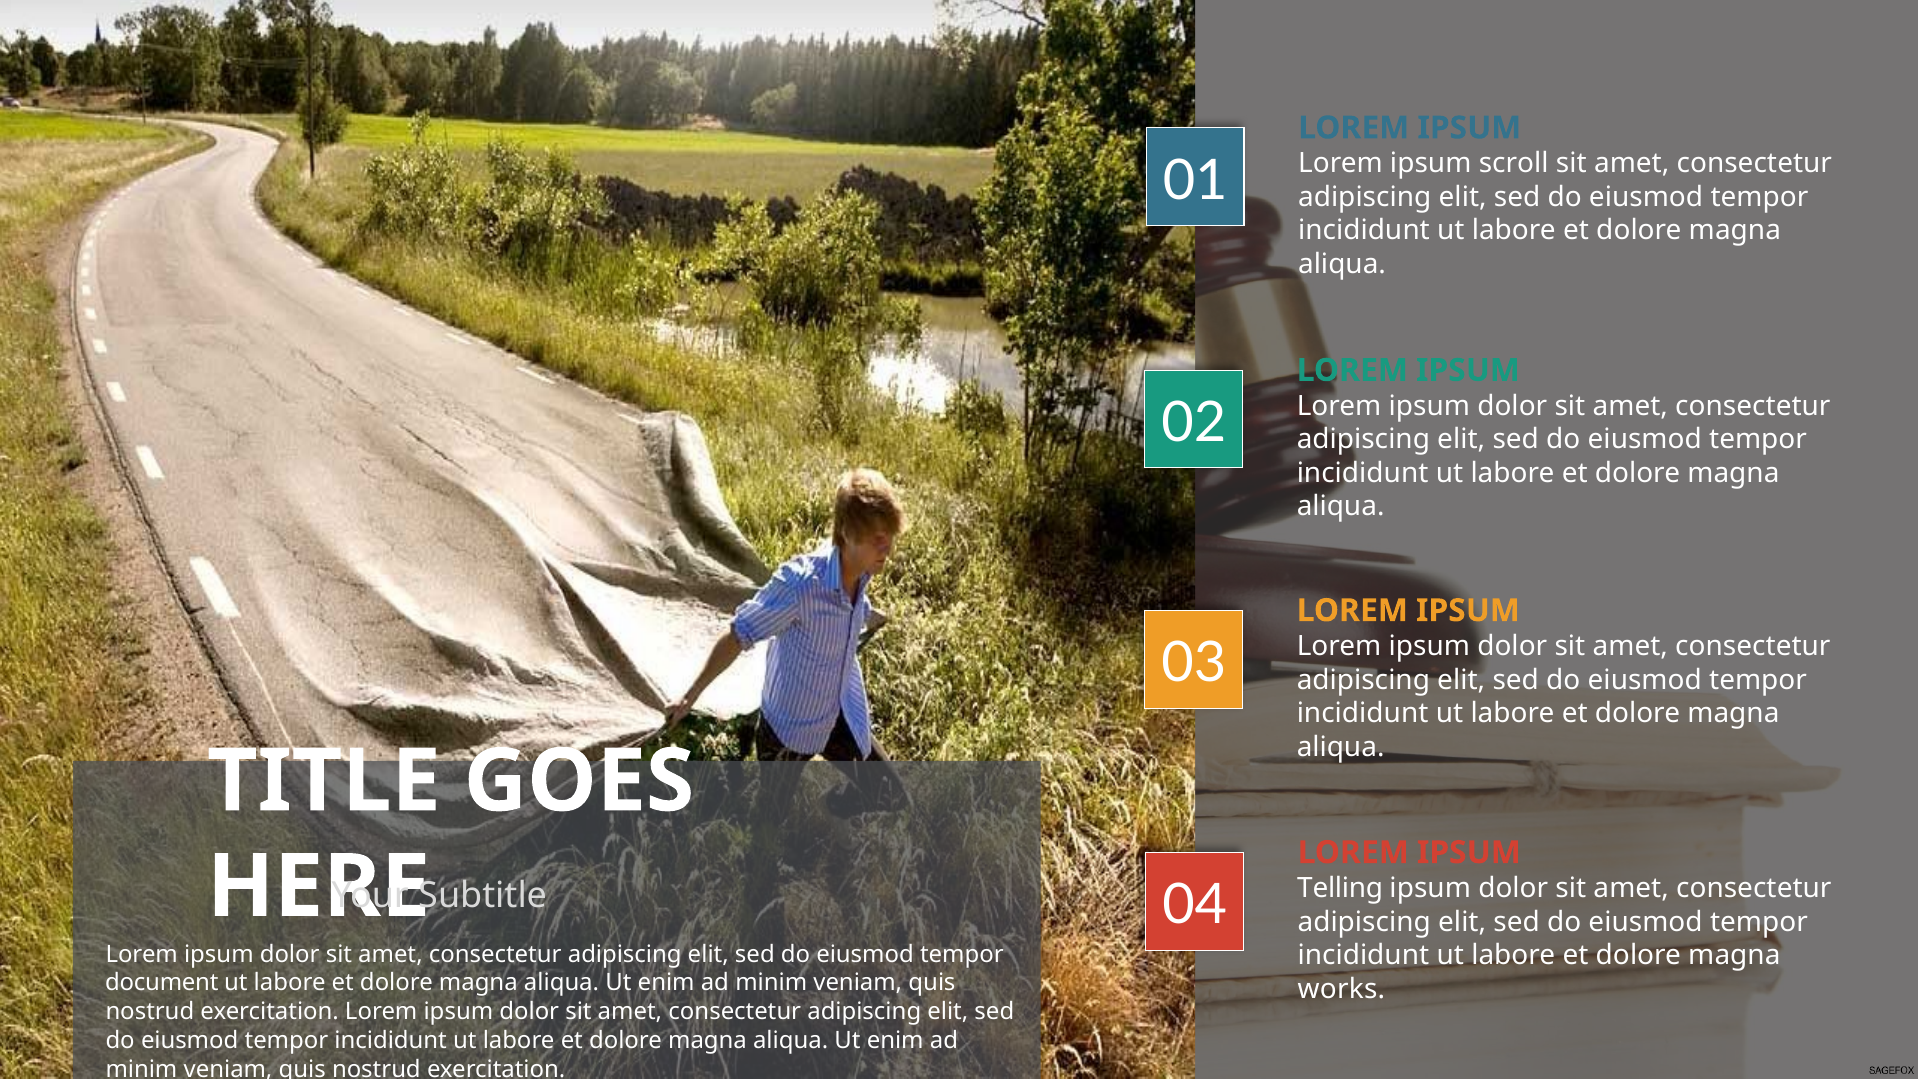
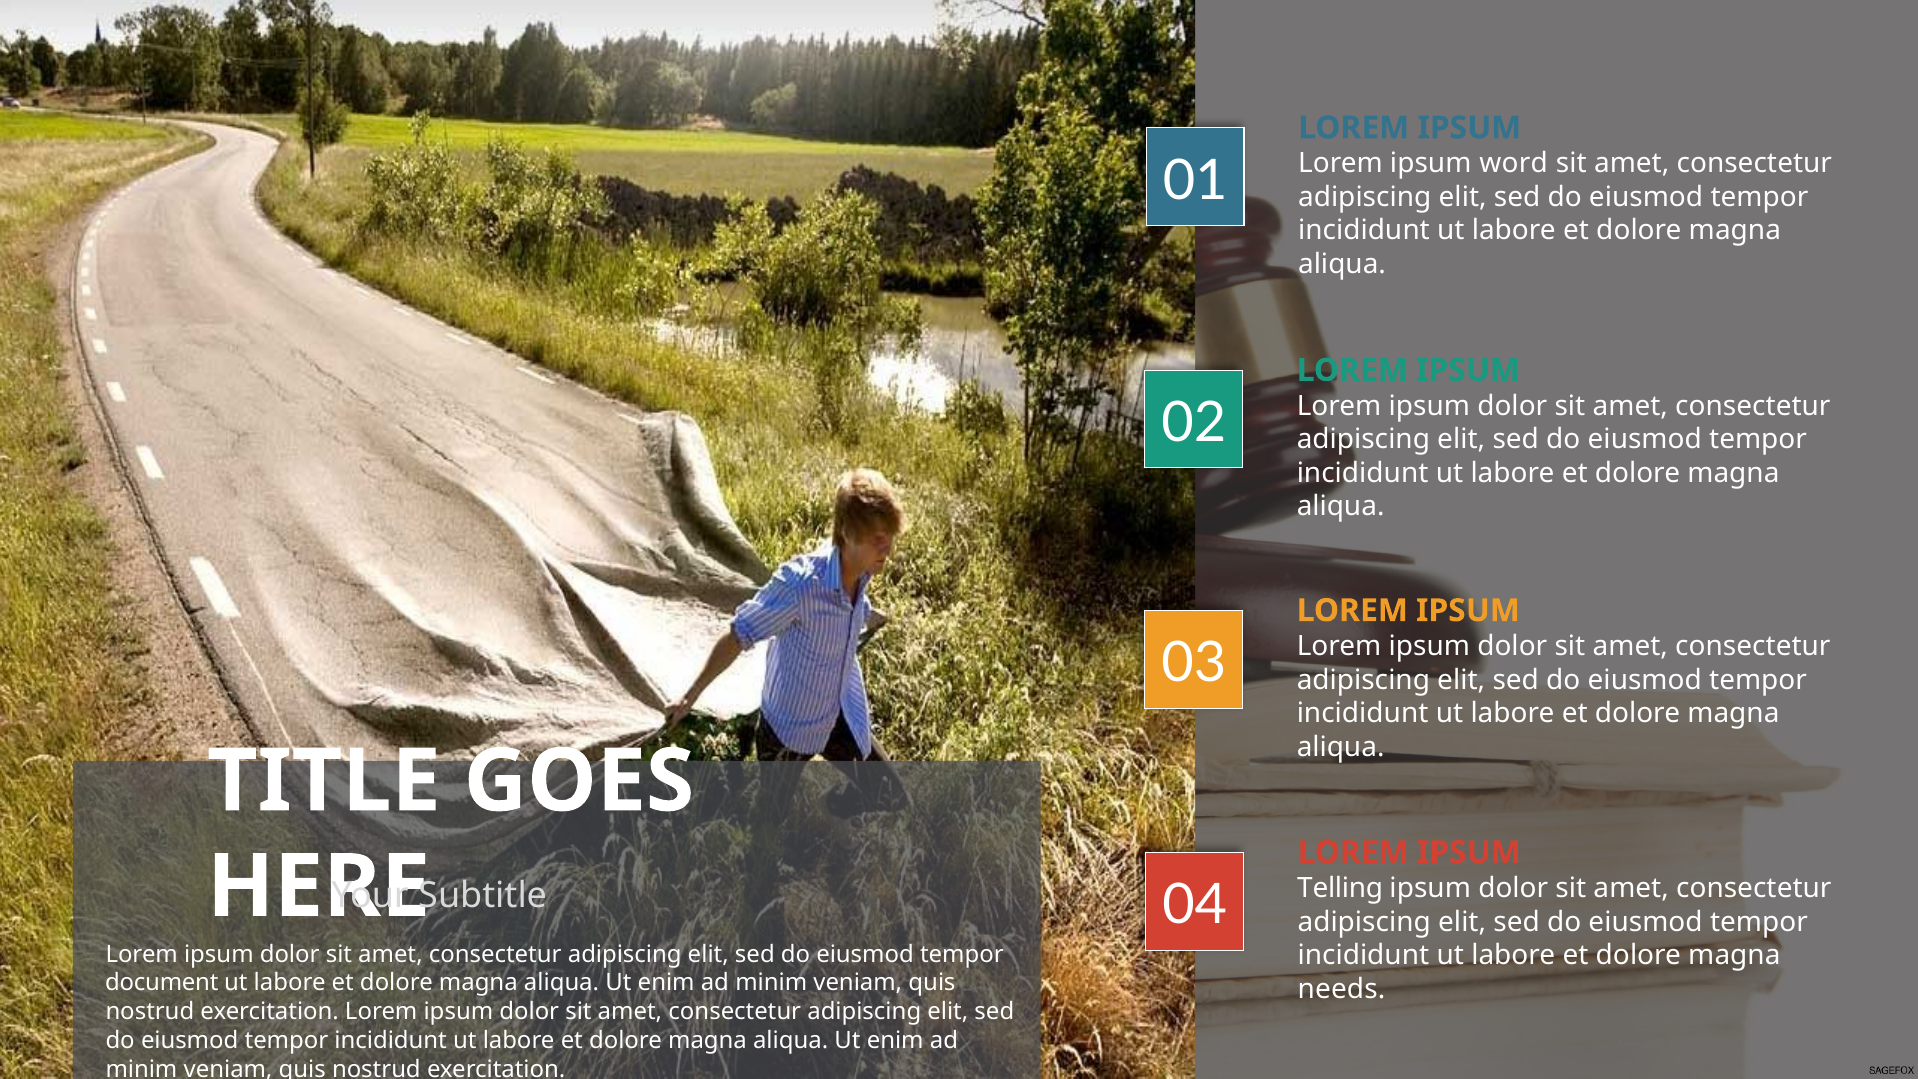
scroll: scroll -> word
works: works -> needs
